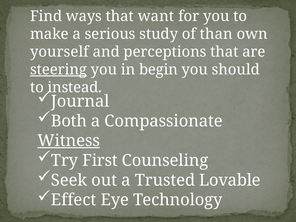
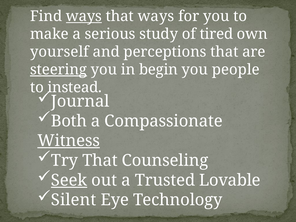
ways at (84, 16) underline: none -> present
that want: want -> ways
than: than -> tired
should: should -> people
Try First: First -> That
Seek underline: none -> present
Effect: Effect -> Silent
